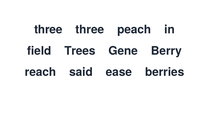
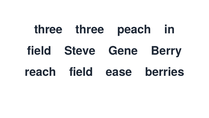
Trees: Trees -> Steve
reach said: said -> field
